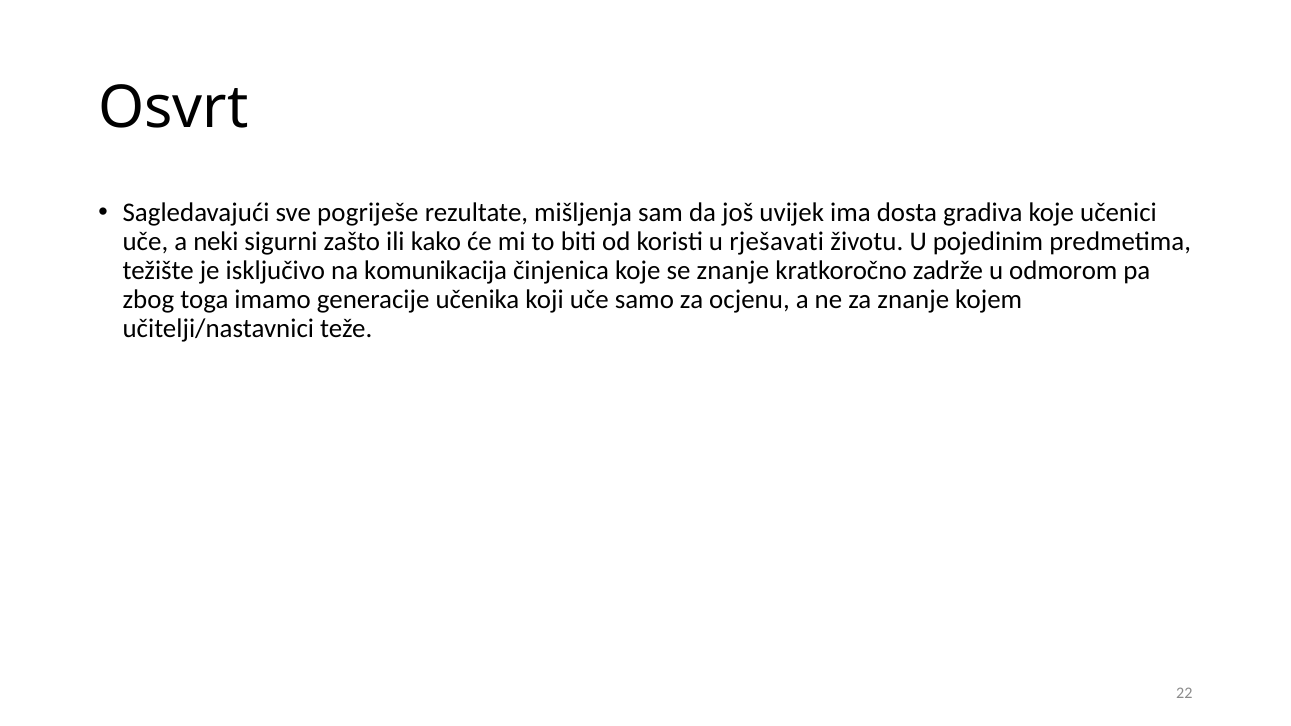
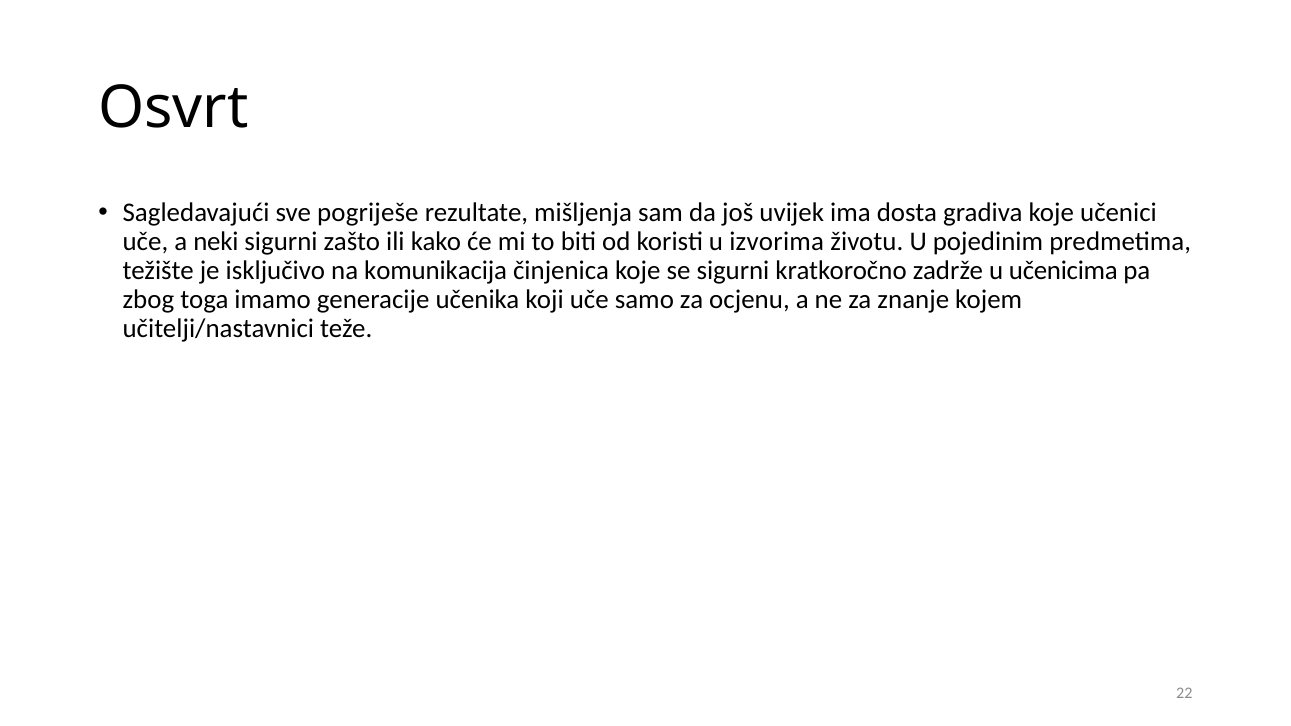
rješavati: rješavati -> izvorima
se znanje: znanje -> sigurni
odmorom: odmorom -> učenicima
